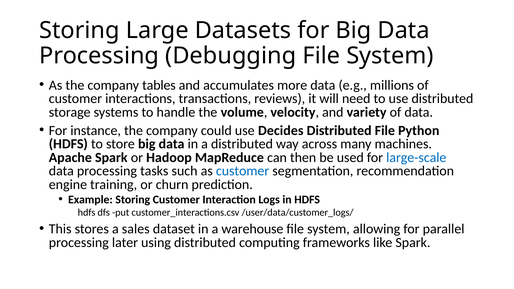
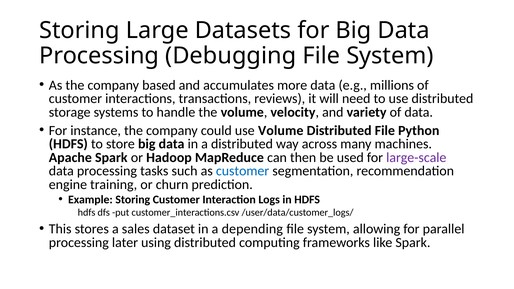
tables: tables -> based
use Decides: Decides -> Volume
large-scale colour: blue -> purple
warehouse: warehouse -> depending
